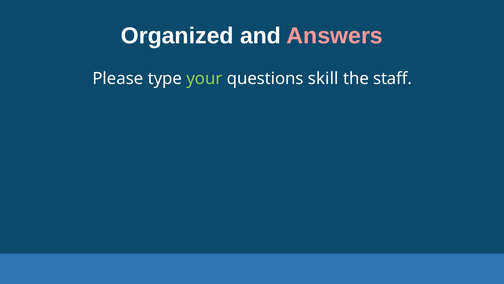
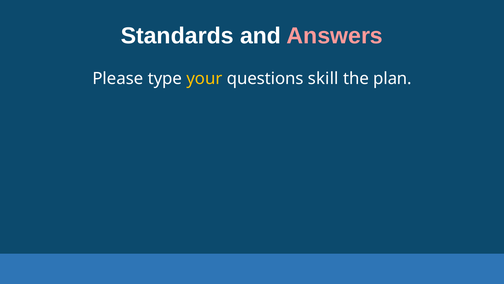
Organized: Organized -> Standards
your colour: light green -> yellow
staff: staff -> plan
